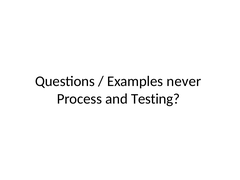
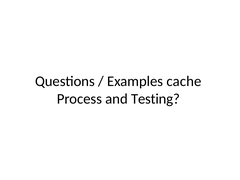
never: never -> cache
